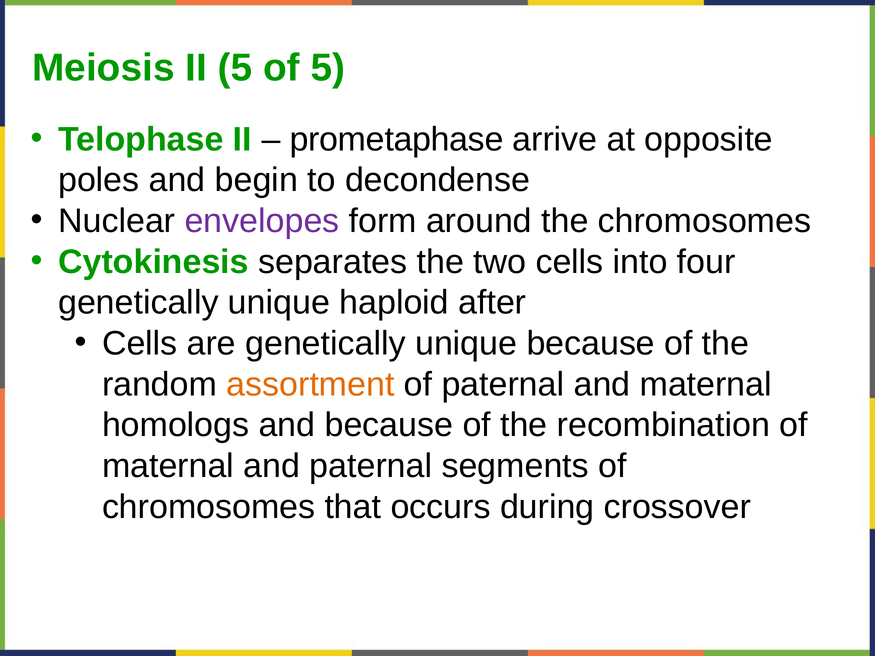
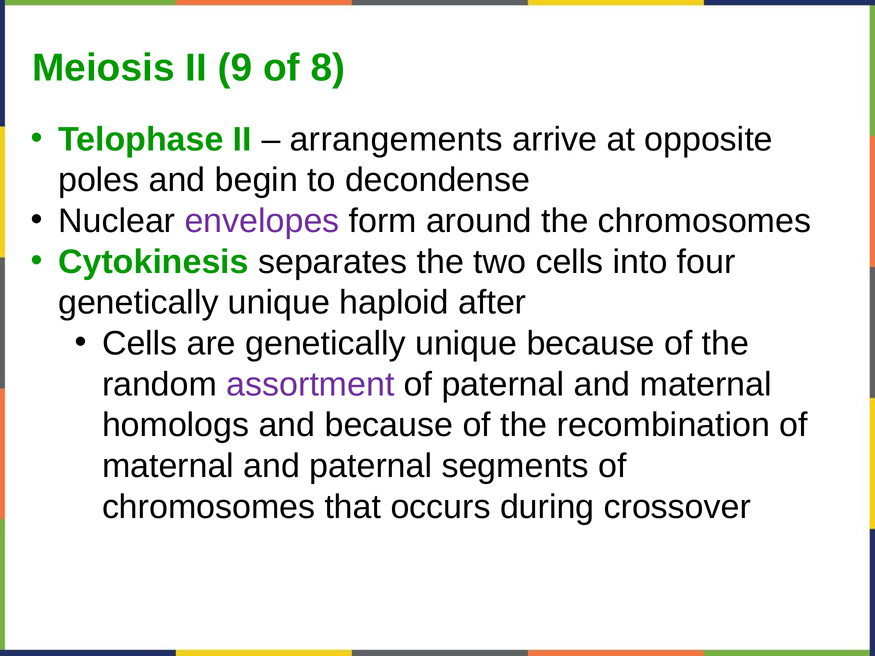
II 5: 5 -> 9
of 5: 5 -> 8
prometaphase: prometaphase -> arrangements
assortment colour: orange -> purple
